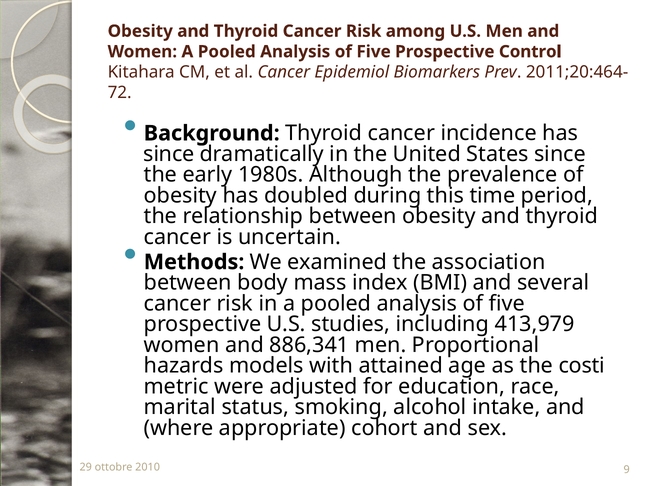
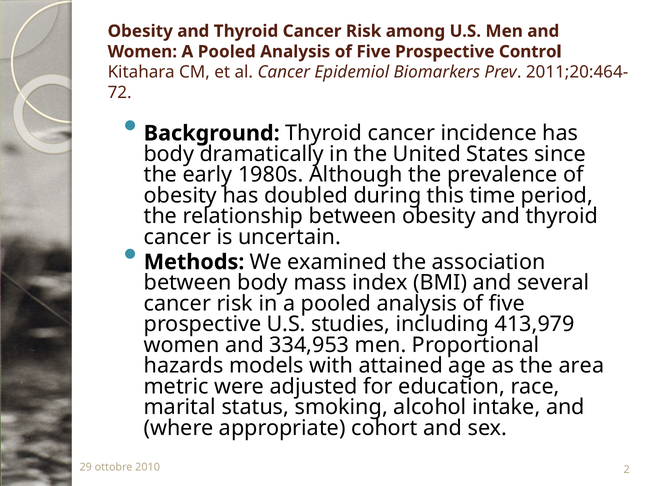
since at (169, 154): since -> body
886,341: 886,341 -> 334,953
costi: costi -> area
9: 9 -> 2
